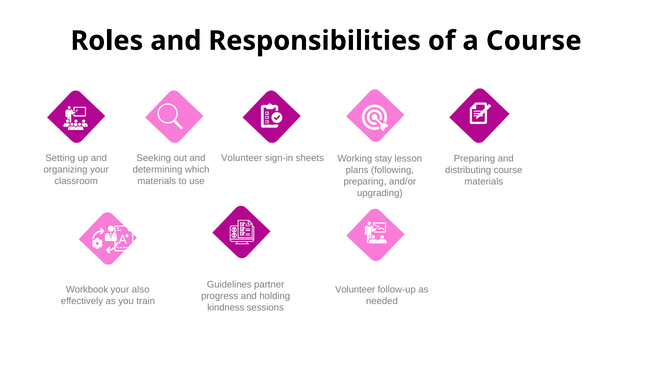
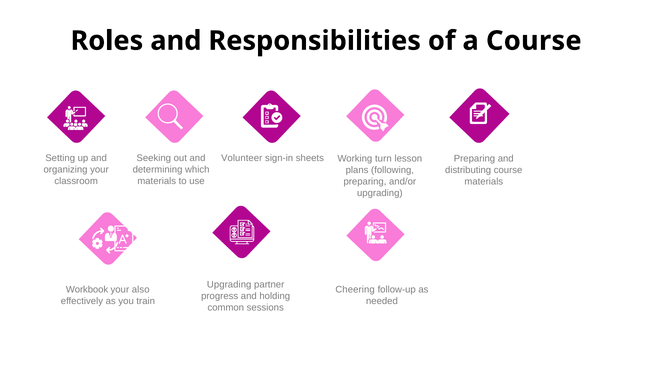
stay: stay -> turn
Guidelines at (229, 285): Guidelines -> Upgrading
Volunteer at (355, 290): Volunteer -> Cheering
kindness: kindness -> common
